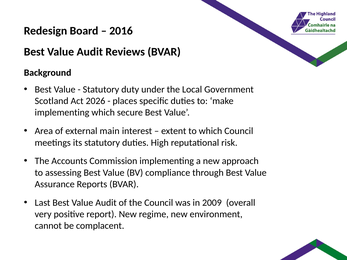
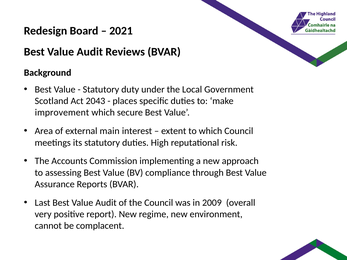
2016: 2016 -> 2021
2026: 2026 -> 2043
implementing at (62, 113): implementing -> improvement
